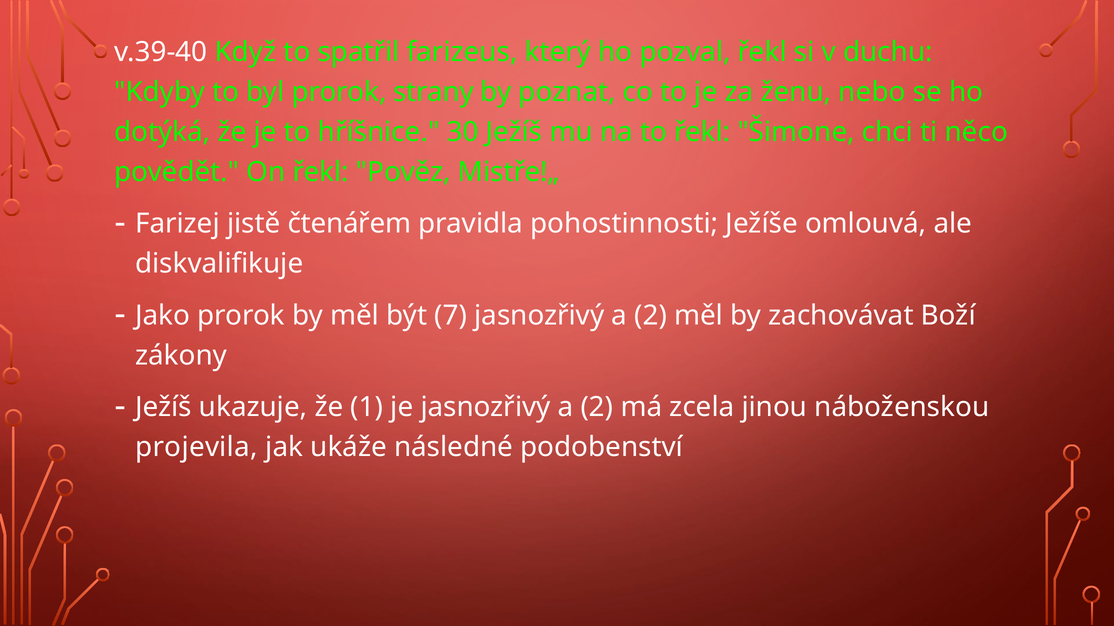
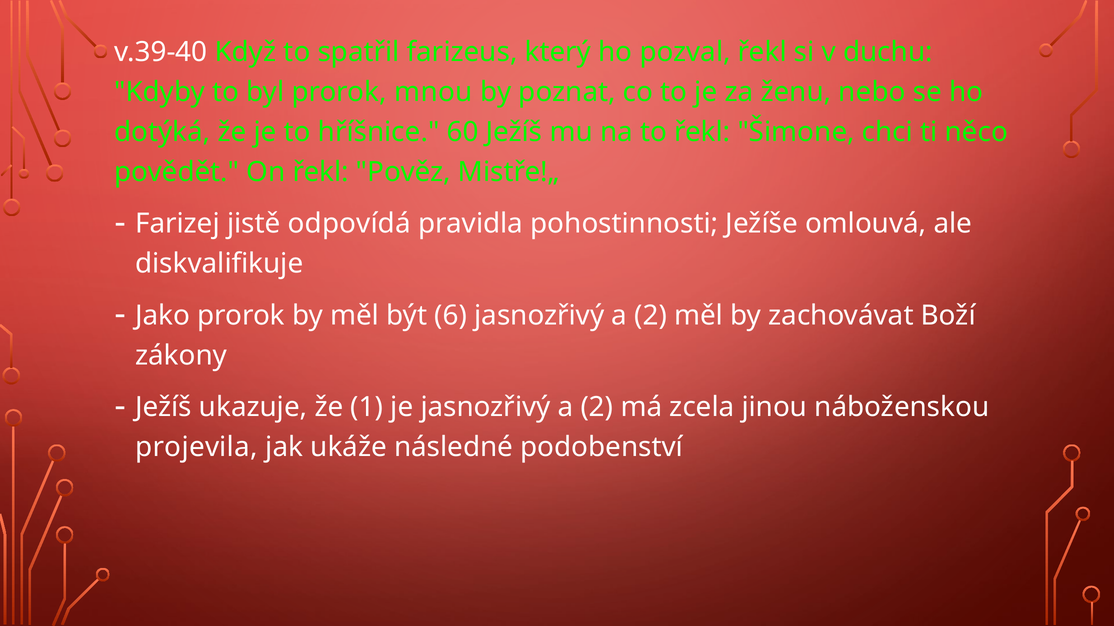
strany: strany -> mnou
30: 30 -> 60
čtenářem: čtenářem -> odpovídá
7: 7 -> 6
